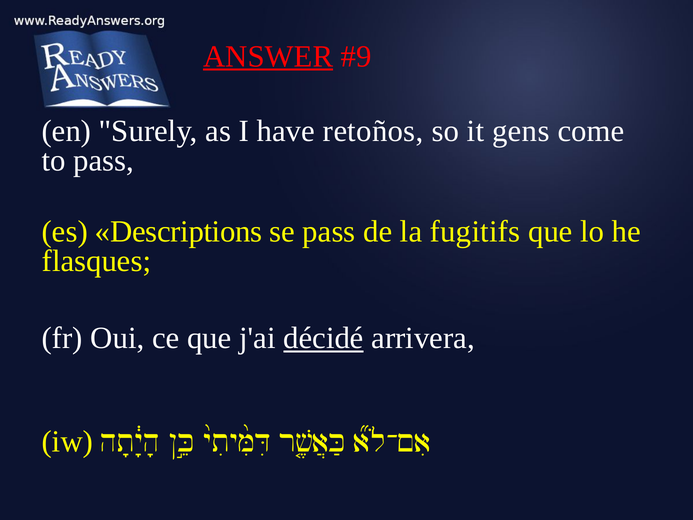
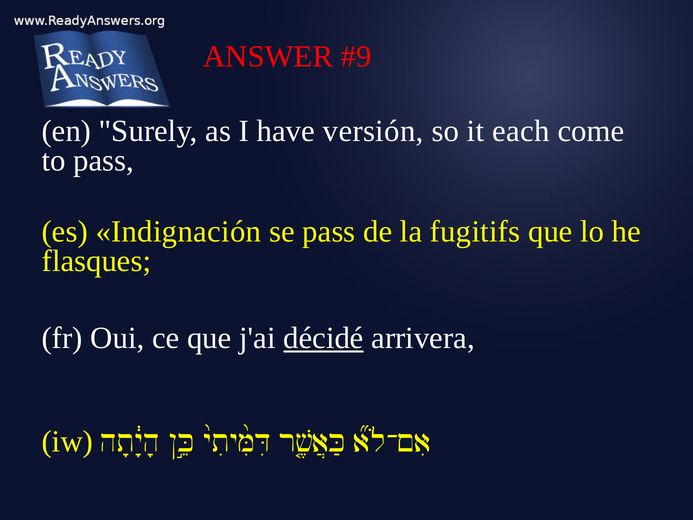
ANSWER underline: present -> none
retoños: retoños -> versión
gens: gens -> each
Descriptions: Descriptions -> Indignación
